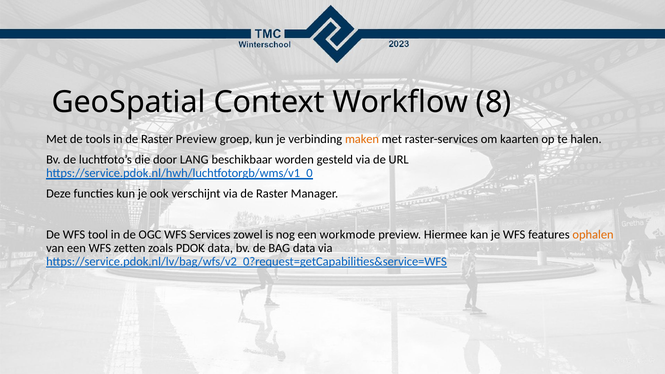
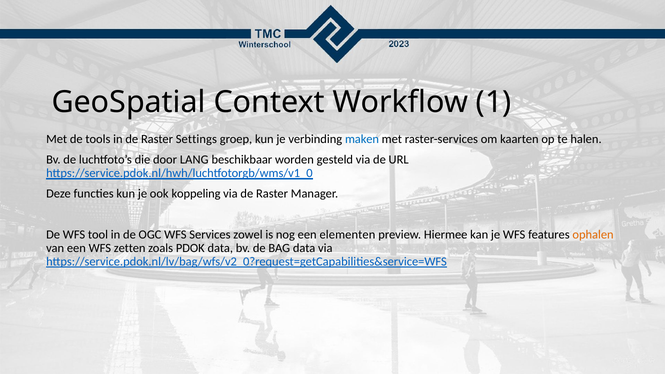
8: 8 -> 1
Raster Preview: Preview -> Settings
maken colour: orange -> blue
verschijnt: verschijnt -> koppeling
workmode: workmode -> elementen
